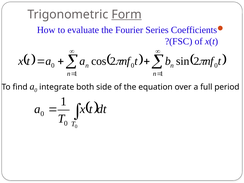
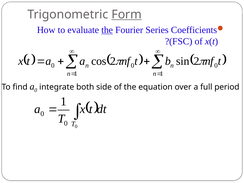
the at (107, 30) underline: none -> present
